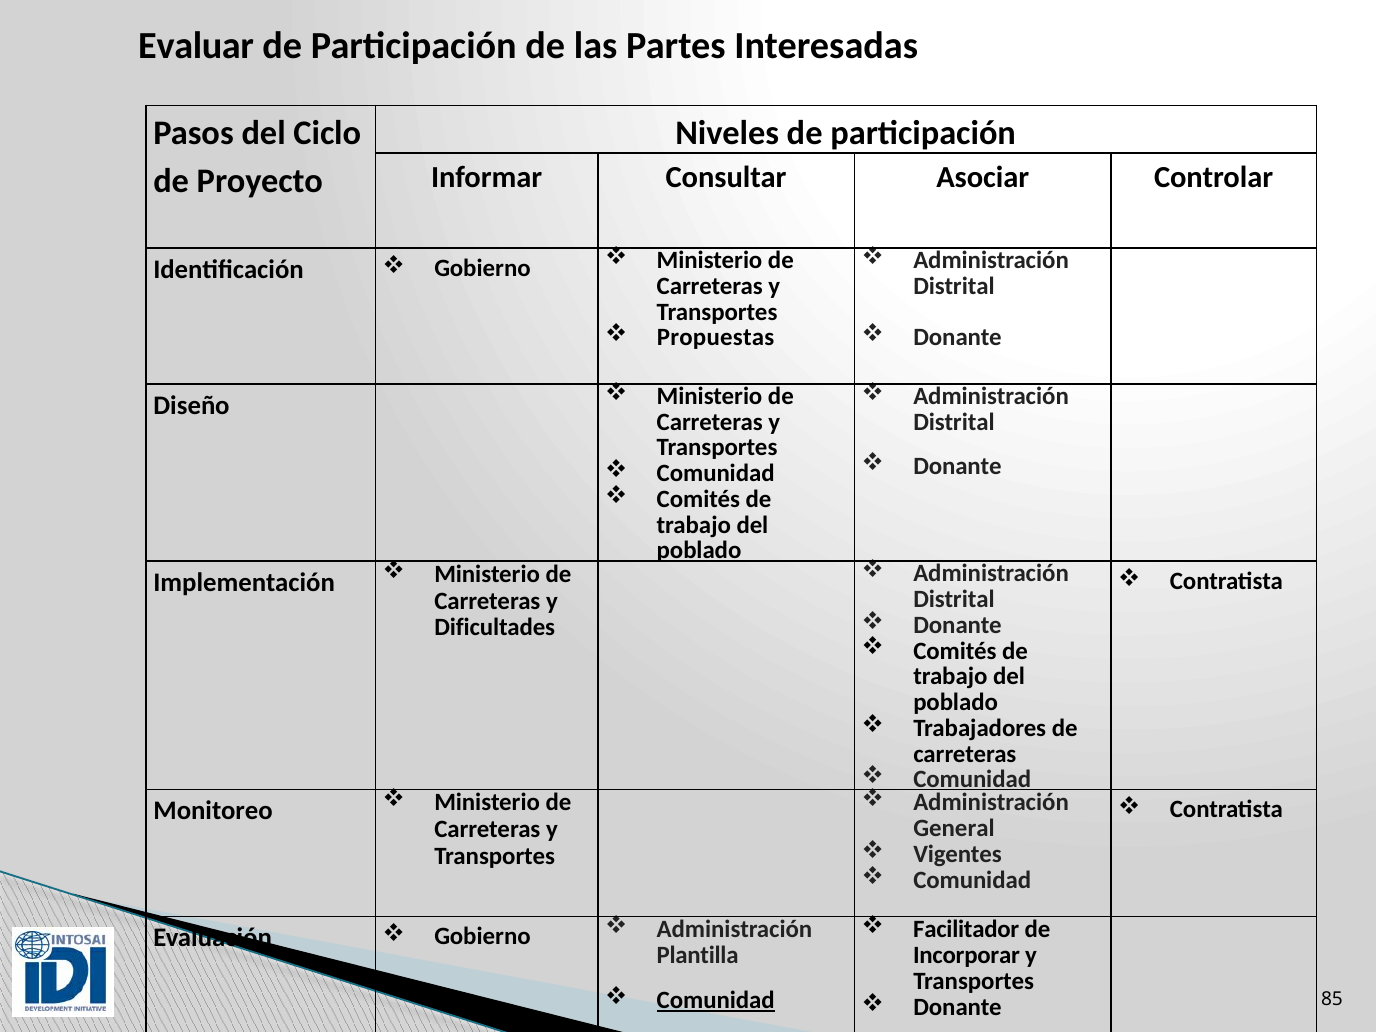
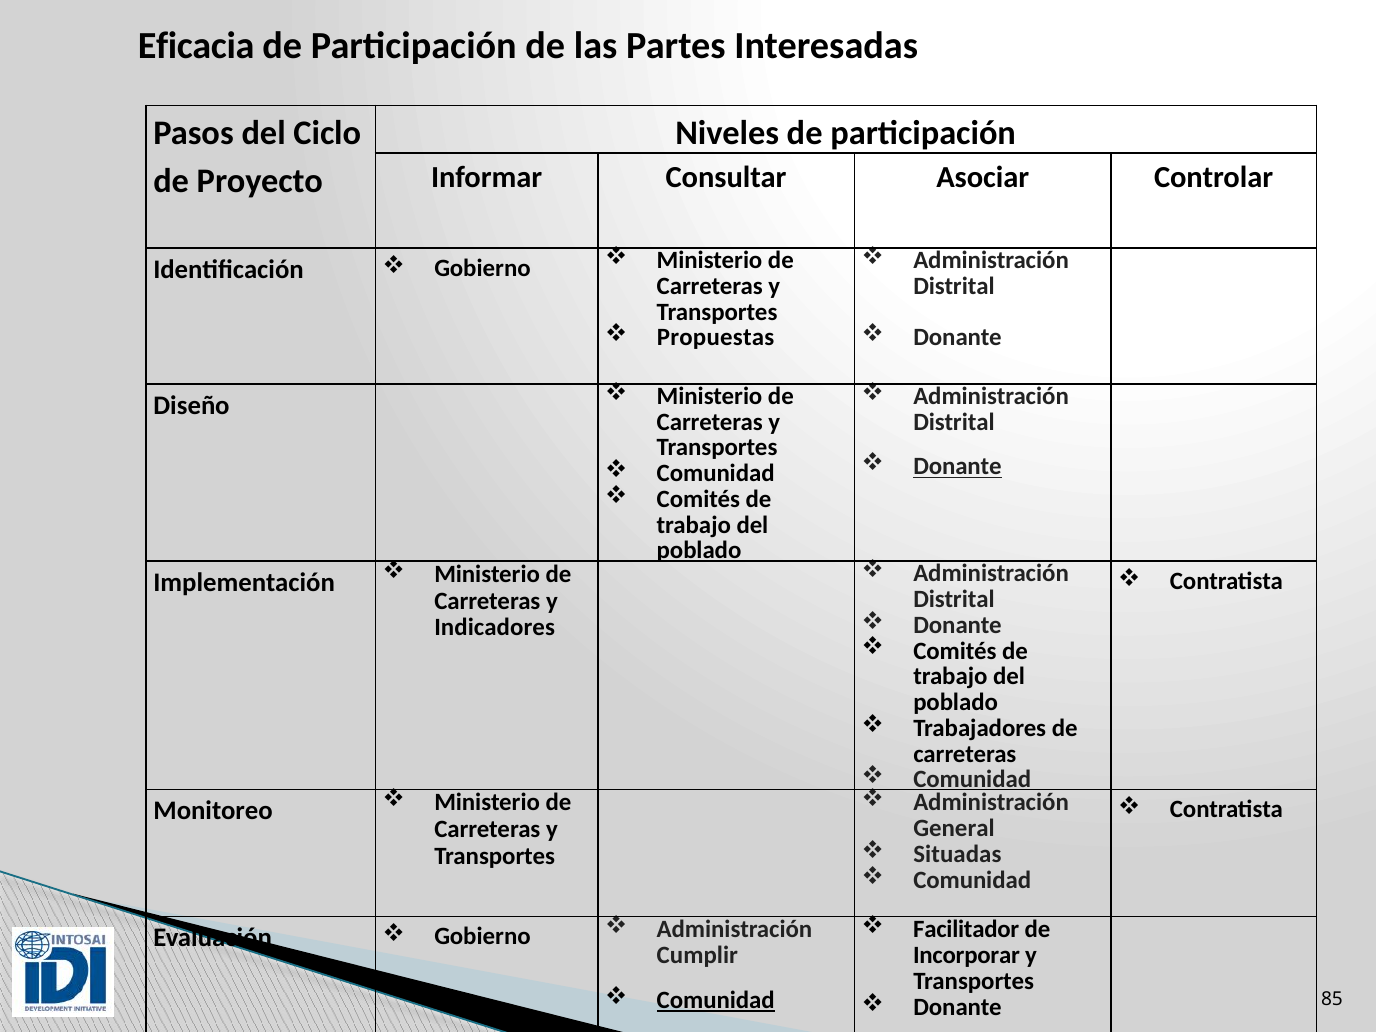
Evaluar: Evaluar -> Eficacia
Donante at (957, 467) underline: none -> present
Dificultades: Dificultades -> Indicadores
Vigentes: Vigentes -> Situadas
Plantilla: Plantilla -> Cumplir
